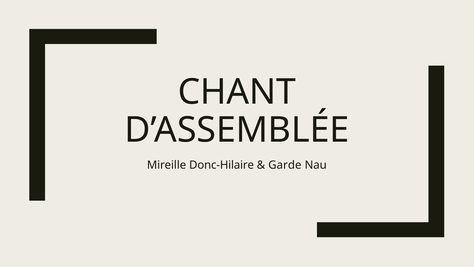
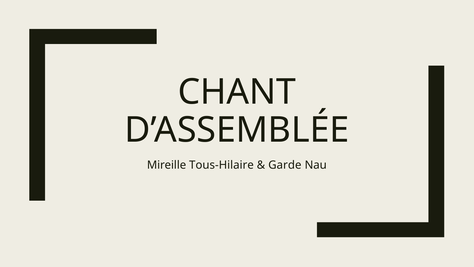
Donc-Hilaire: Donc-Hilaire -> Tous-Hilaire
